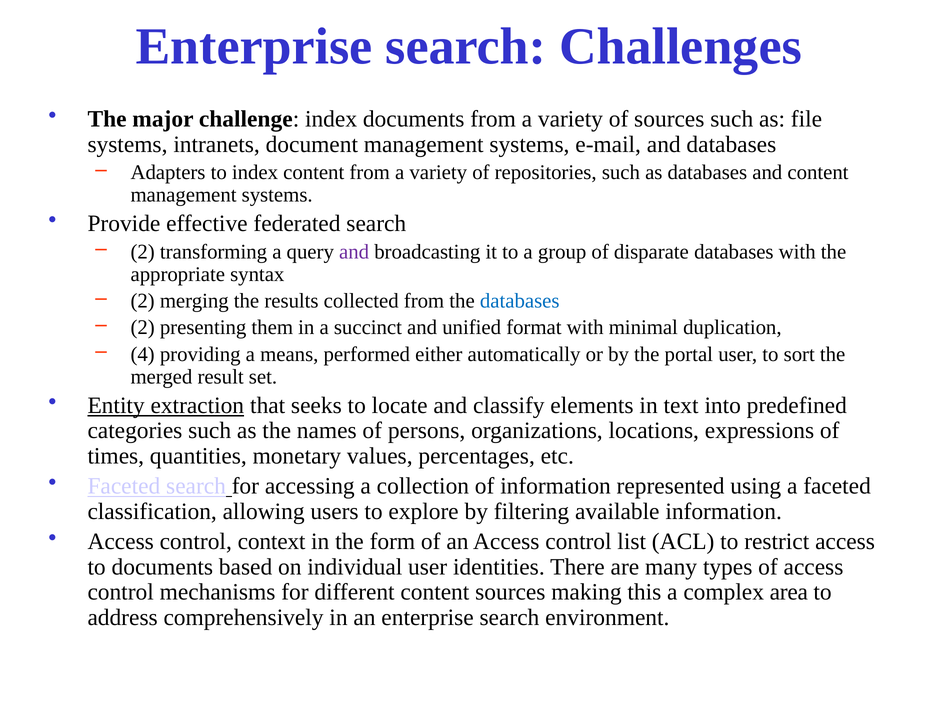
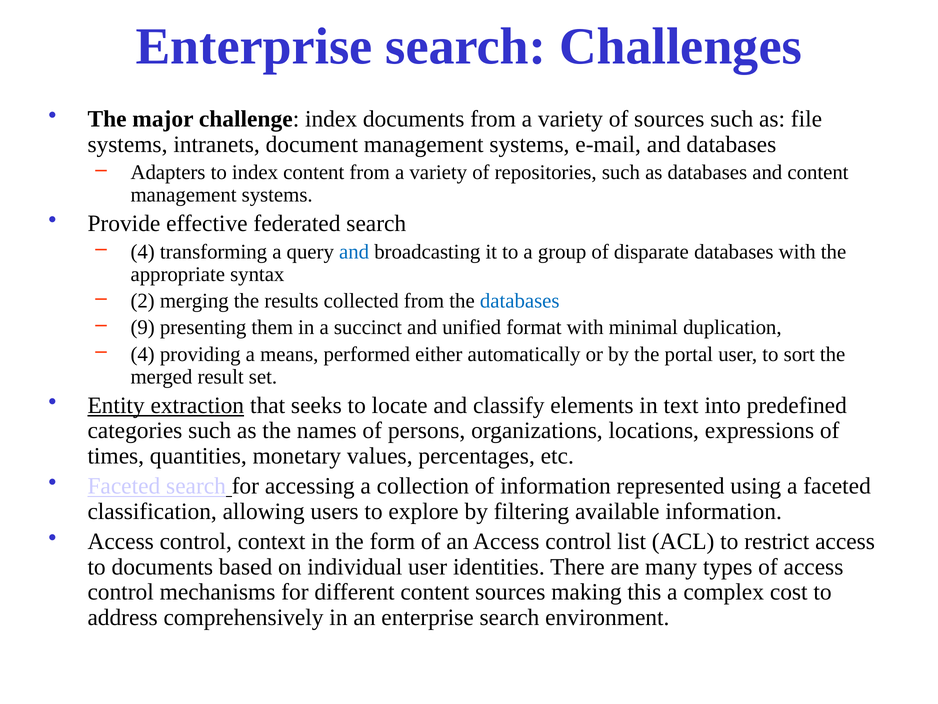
2 at (143, 251): 2 -> 4
and at (354, 251) colour: purple -> blue
2 at (143, 327): 2 -> 9
area: area -> cost
